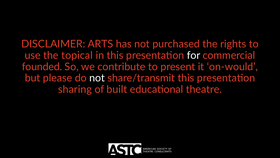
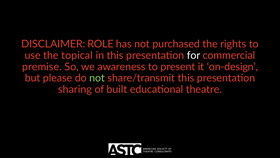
ARTS: ARTS -> ROLE
founded: founded -> premise
contribute: contribute -> awareness
on-would: on-would -> on-design
not at (97, 78) colour: white -> light green
